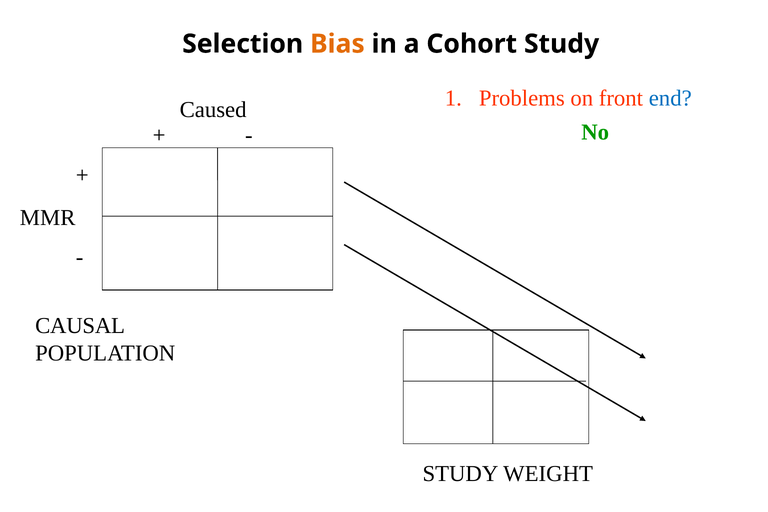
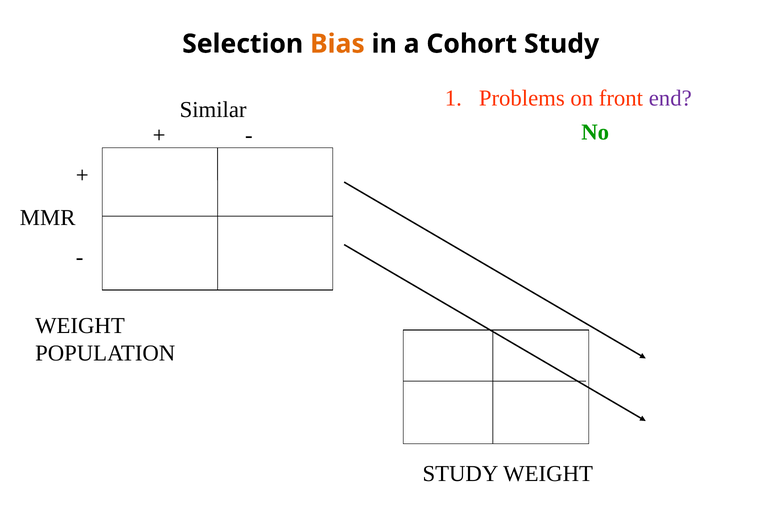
end colour: blue -> purple
Caused: Caused -> Similar
CAUSAL at (80, 326): CAUSAL -> WEIGHT
